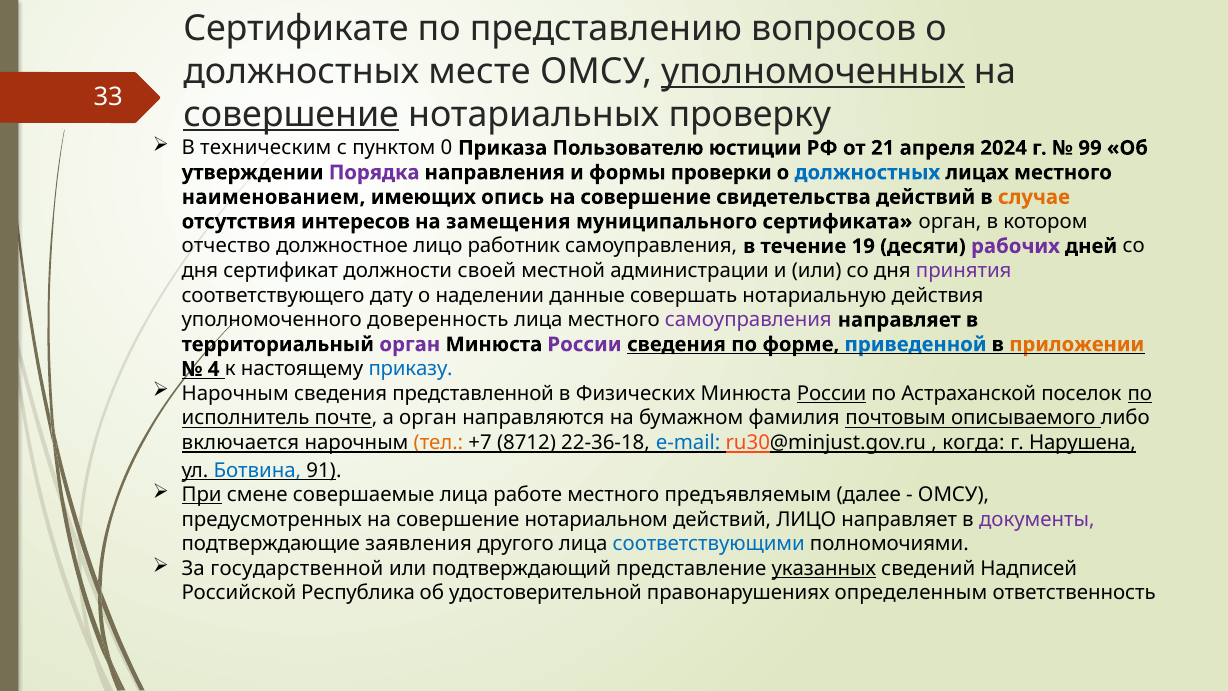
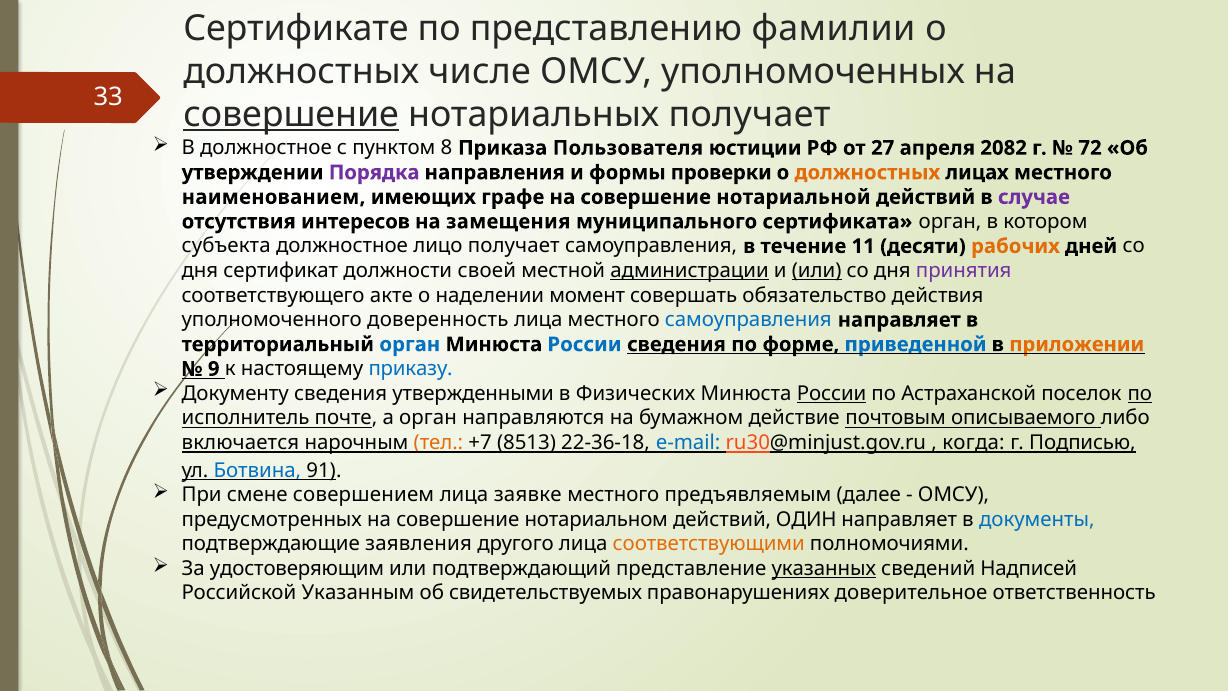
вопросов: вопросов -> фамилии
месте: месте -> числе
уполномоченных underline: present -> none
нотариальных проверку: проверку -> получает
В техническим: техническим -> должностное
0: 0 -> 8
Пользователю: Пользователю -> Пользователя
21: 21 -> 27
2024: 2024 -> 2082
99: 99 -> 72
должностных at (867, 172) colour: blue -> orange
опись: опись -> графе
свидетельства: свидетельства -> нотариальной
случае colour: orange -> purple
отчество: отчество -> субъекта
лицо работник: работник -> получает
19: 19 -> 11
рабочих colour: purple -> orange
администрации underline: none -> present
или at (817, 271) underline: none -> present
дату: дату -> акте
данные: данные -> момент
нотариальную: нотариальную -> обязательство
самоуправления at (748, 320) colour: purple -> blue
орган at (410, 344) colour: purple -> blue
России at (584, 344) colour: purple -> blue
4: 4 -> 9
Нарочным at (235, 393): Нарочным -> Документу
представленной: представленной -> утвержденными
фамилия: фамилия -> действие
8712: 8712 -> 8513
Нарушена: Нарушена -> Подписью
При underline: present -> none
совершаемые: совершаемые -> совершением
работе: работе -> заявке
действий ЛИЦО: ЛИЦО -> ОДИН
документы colour: purple -> blue
соответствующими colour: blue -> orange
государственной: государственной -> удостоверяющим
Республика: Республика -> Указанным
удостоверительной: удостоверительной -> свидетельствуемых
определенным: определенным -> доверительное
